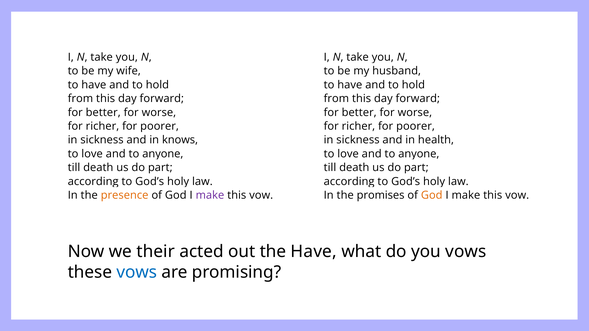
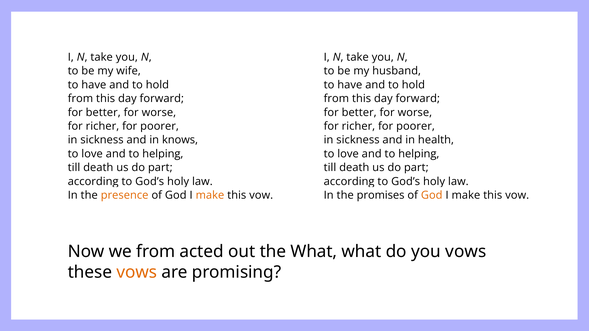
anyone at (163, 154): anyone -> helping
anyone at (419, 154): anyone -> helping
make at (210, 195) colour: purple -> orange
we their: their -> from
the Have: Have -> What
vows at (137, 272) colour: blue -> orange
